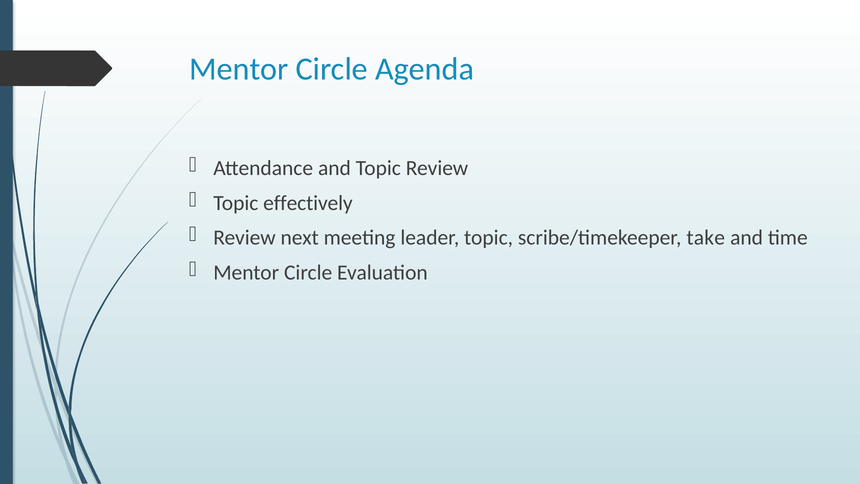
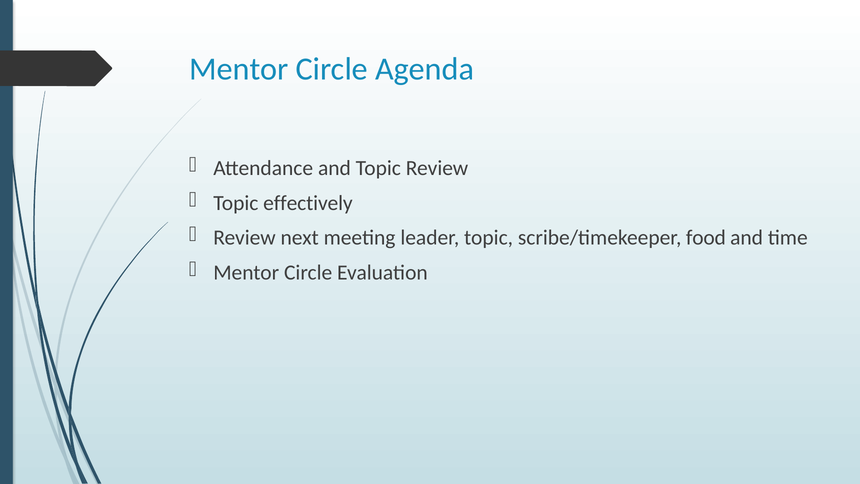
take: take -> food
